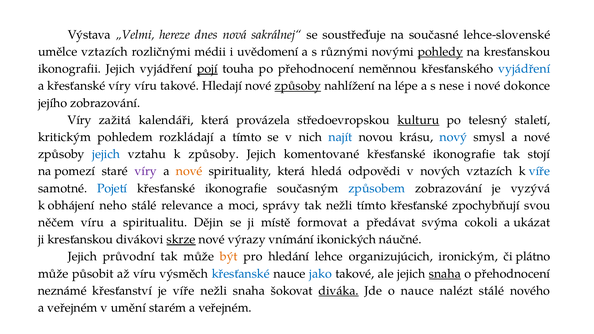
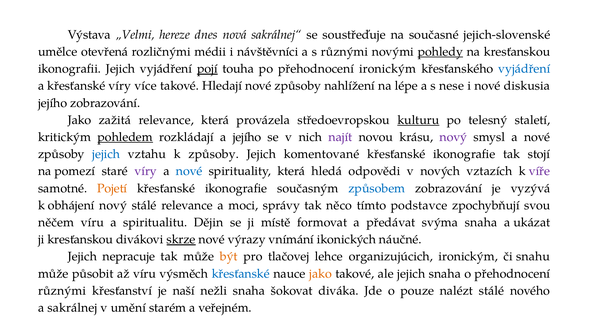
lehce-slovenské: lehce-slovenské -> jejich-slovenské
umělce vztazích: vztazích -> otevřená
uvědomení: uvědomení -> návštěvníci
přehodnocení neměnnou: neměnnou -> ironickým
víry víru: víru -> více
způsoby at (298, 86) underline: present -> none
dokonce: dokonce -> diskusia
Víry at (80, 120): Víry -> Jako
zažitá kalendáři: kalendáři -> relevance
pohledem underline: none -> present
a tímto: tímto -> jejího
najít colour: blue -> purple
nový at (453, 137) colour: blue -> purple
nové at (189, 171) colour: orange -> blue
víře at (539, 171) colour: blue -> purple
Pojetí colour: blue -> orange
obhájení neho: neho -> nový
tak nežli: nežli -> něco
tímto křesťanské: křesťanské -> podstavce
svýma cokoli: cokoli -> snaha
průvodní: průvodní -> nepracuje
hledání: hledání -> tlačovej
plátno: plátno -> snahu
jako at (321, 274) colour: blue -> orange
snaha at (445, 274) underline: present -> none
neznámé at (62, 291): neznámé -> různými
je víře: víře -> naší
diváka underline: present -> none
o nauce: nauce -> pouze
veřejném at (72, 308): veřejném -> sakrálnej
